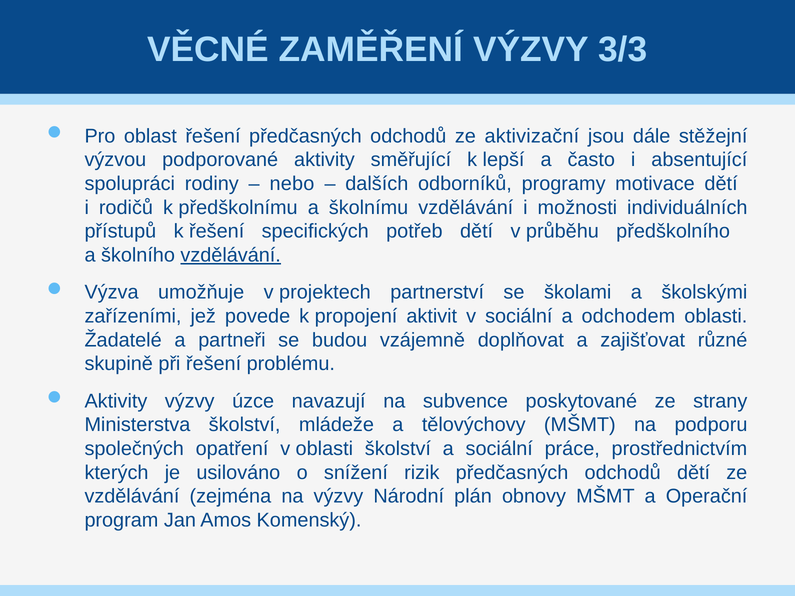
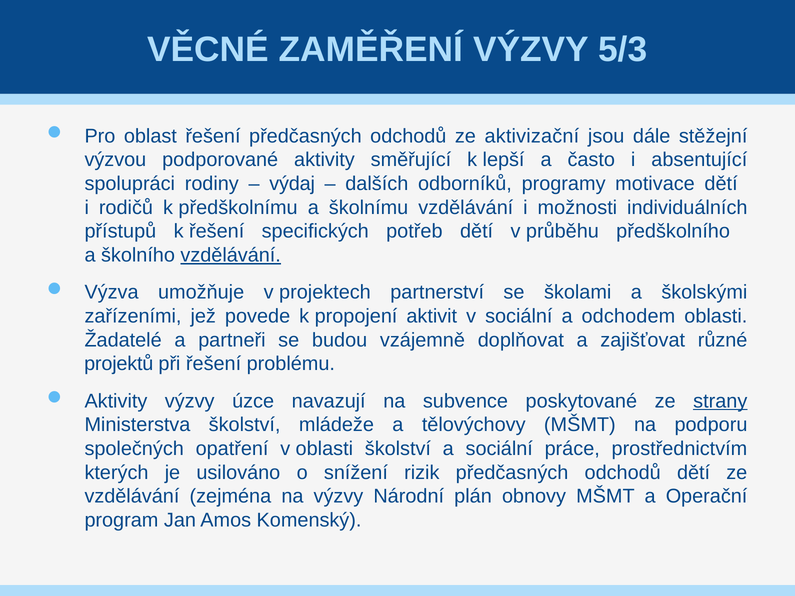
3/3: 3/3 -> 5/3
nebo: nebo -> výdaj
skupině: skupině -> projektů
strany underline: none -> present
